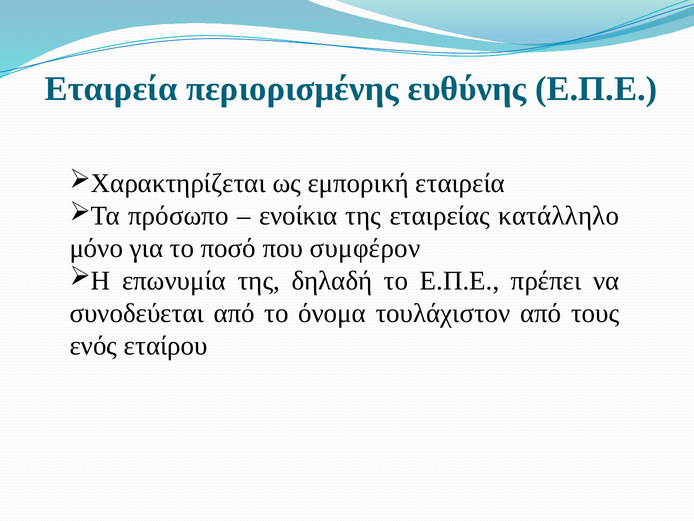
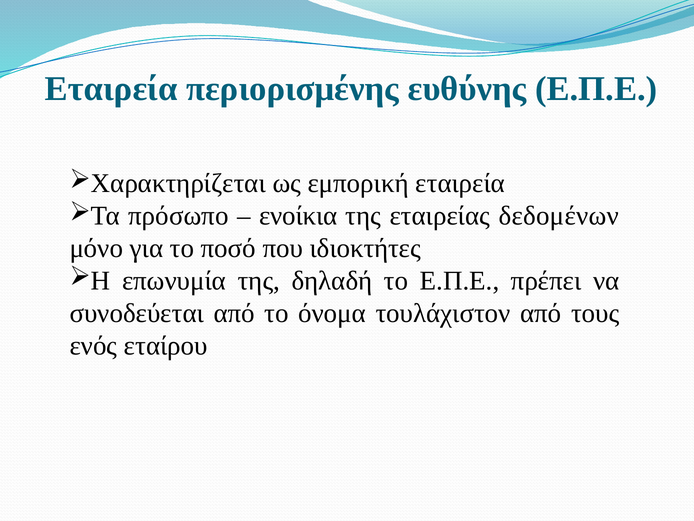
κατάλληλο: κατάλληλο -> δεδομένων
συμφέρον: συμφέρον -> ιδιοκτήτες
